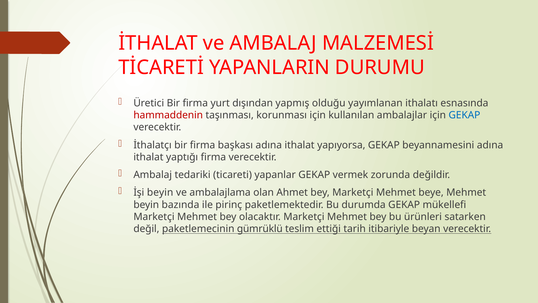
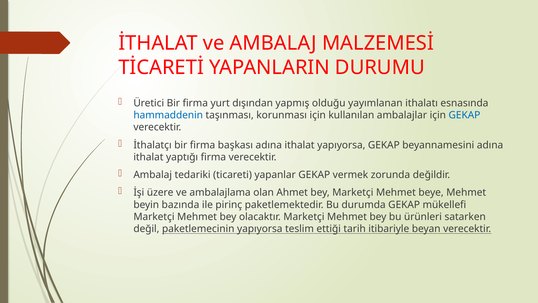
hammaddenin colour: red -> blue
İşi beyin: beyin -> üzere
paketlemecinin gümrüklü: gümrüklü -> yapıyorsa
